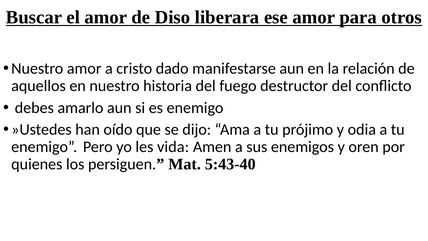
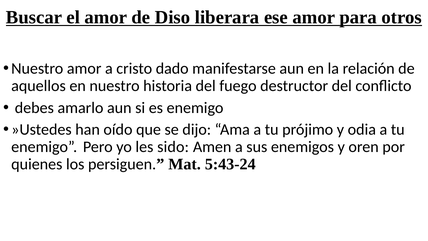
vida: vida -> sido
5:43-40: 5:43-40 -> 5:43-24
